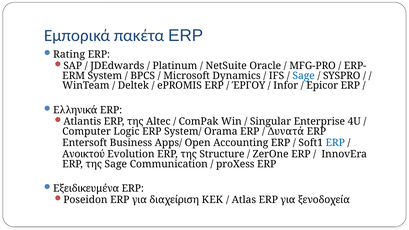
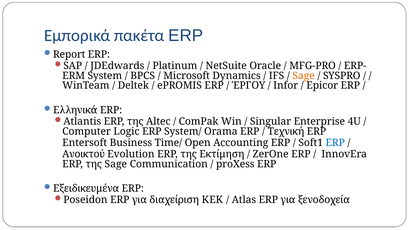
Rating: Rating -> Report
Sage at (304, 76) colour: blue -> orange
Δυνατά: Δυνατά -> Τεχνική
Apps/: Apps/ -> Time/
Structure: Structure -> Εκτίμηση
